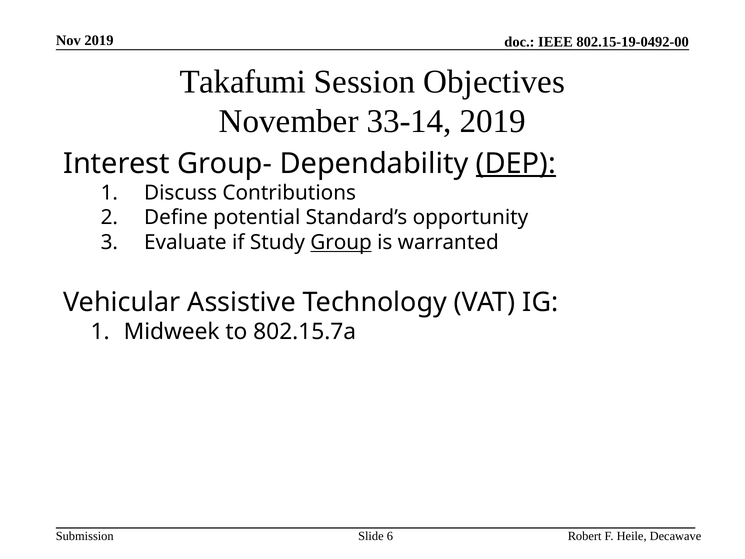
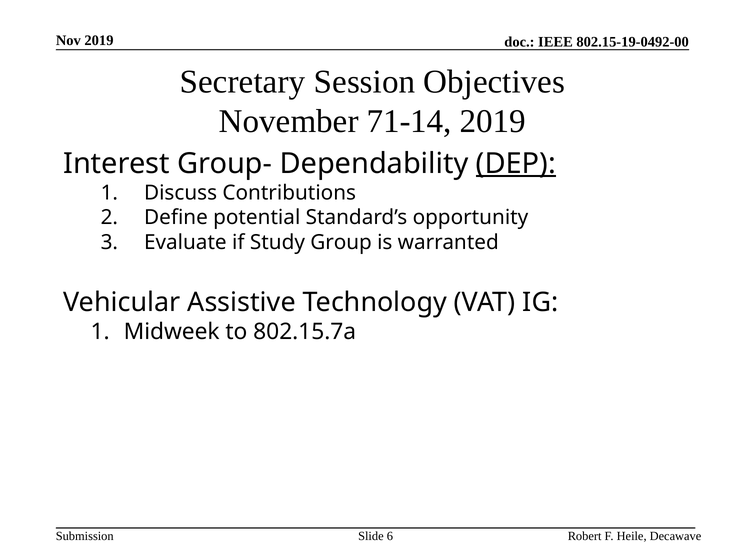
Takafumi: Takafumi -> Secretary
33-14: 33-14 -> 71-14
Group underline: present -> none
